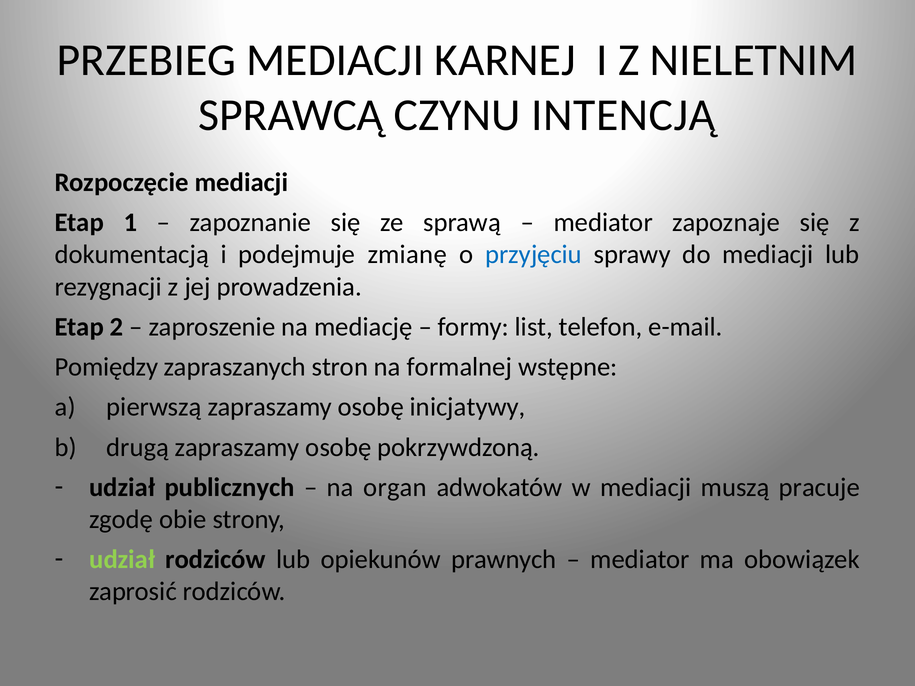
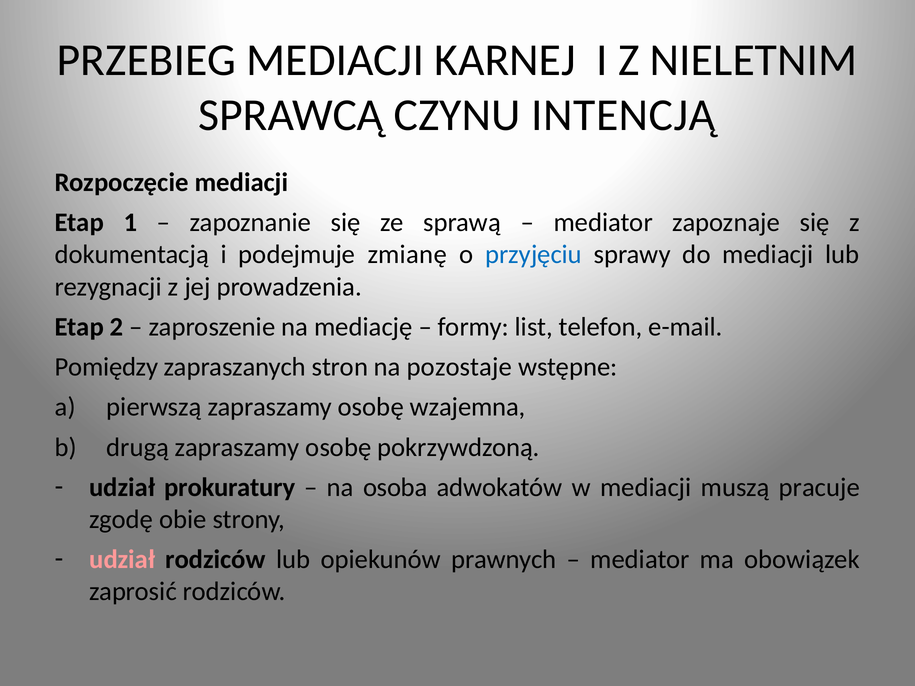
formalnej: formalnej -> pozostaje
inicjatywy: inicjatywy -> wzajemna
publicznych: publicznych -> prokuratury
organ: organ -> osoba
udział at (122, 560) colour: light green -> pink
